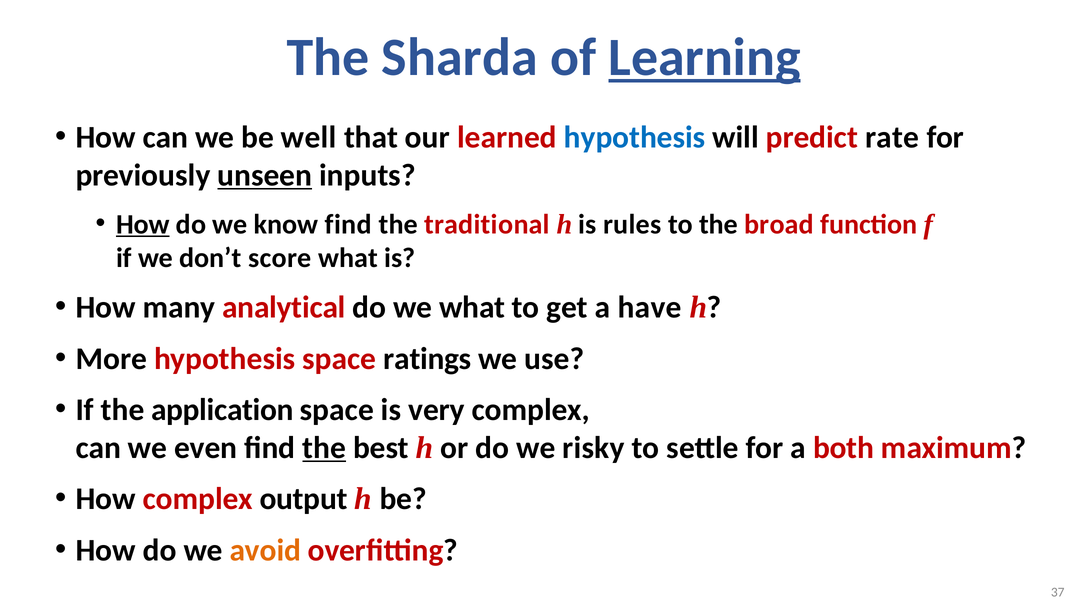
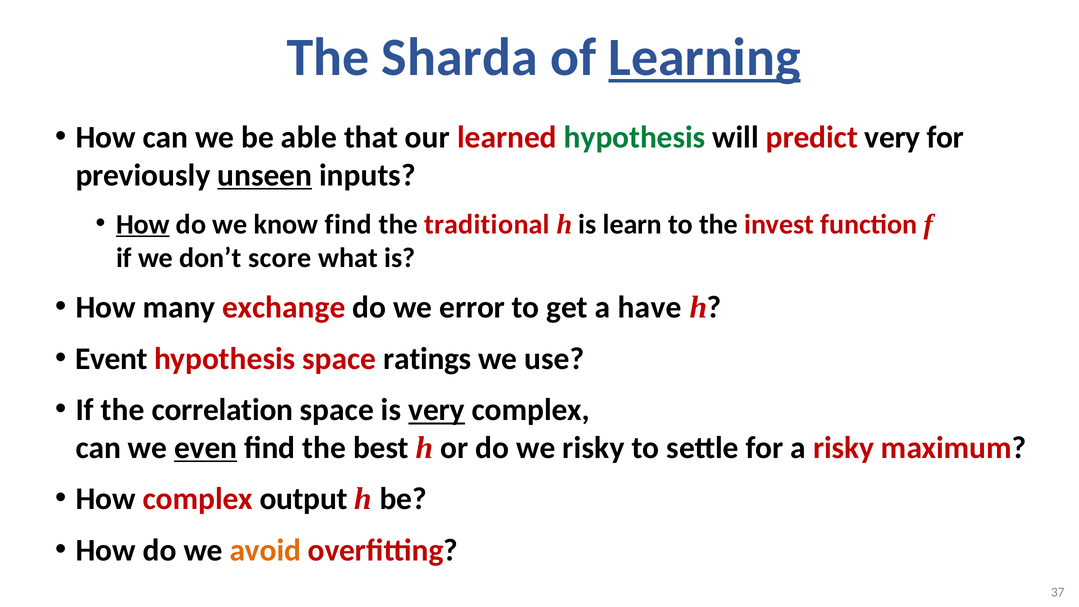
well: well -> able
hypothesis at (635, 137) colour: blue -> green
predict rate: rate -> very
rules: rules -> learn
broad: broad -> invest
analytical: analytical -> exchange
we what: what -> error
More: More -> Event
application: application -> correlation
very at (437, 410) underline: none -> present
even underline: none -> present
the at (324, 448) underline: present -> none
a both: both -> risky
